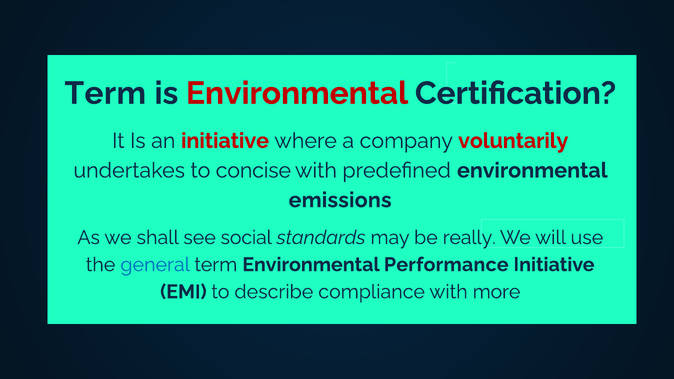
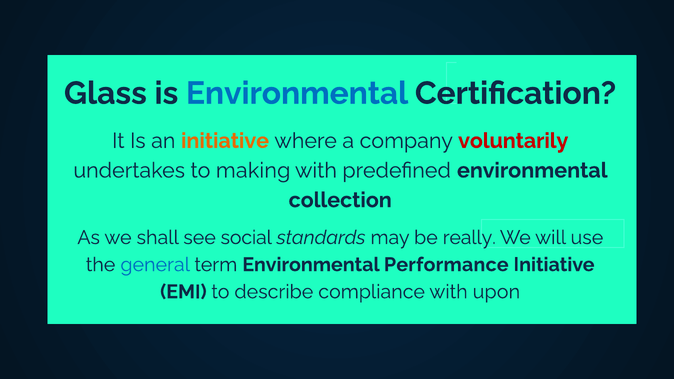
Term at (105, 93): Term -> Glass
Environmental at (297, 93) colour: red -> blue
initiative at (225, 141) colour: red -> orange
concise: concise -> making
emissions: emissions -> collection
more: more -> upon
